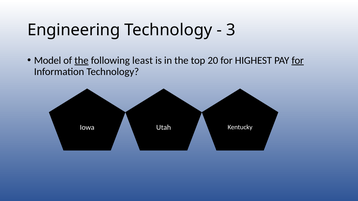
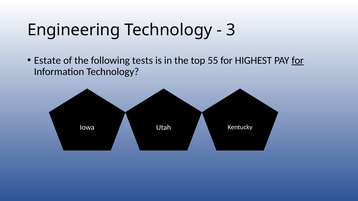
Model: Model -> Estate
the at (81, 61) underline: present -> none
least: least -> tests
20: 20 -> 55
